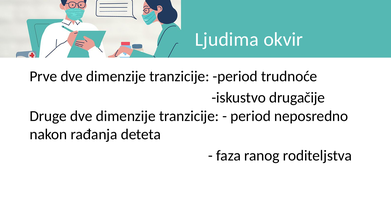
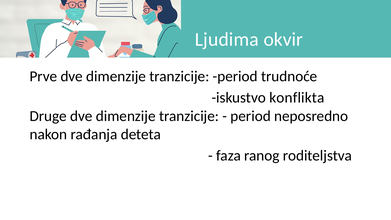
drugačije: drugačije -> konflikta
